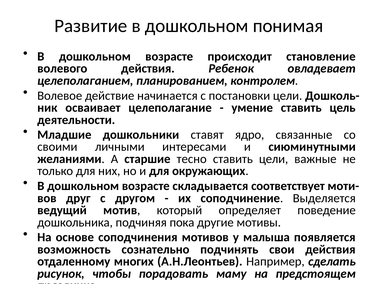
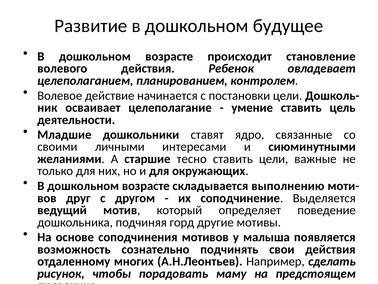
понимая: понимая -> будущее
соответствует: соответствует -> выполнению
пока: пока -> горд
